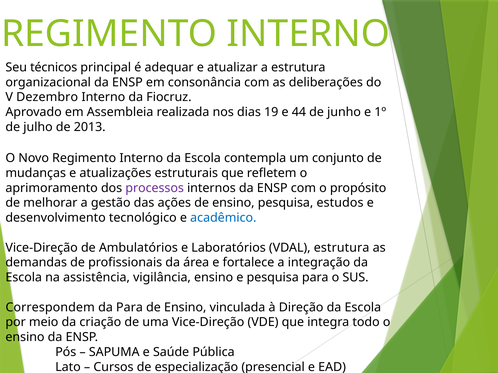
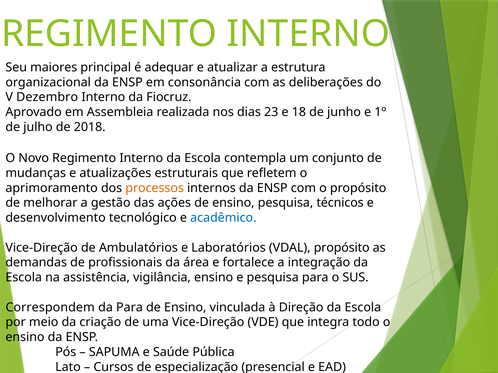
técnicos: técnicos -> maiores
19: 19 -> 23
44: 44 -> 18
2013: 2013 -> 2018
processos colour: purple -> orange
estudos: estudos -> técnicos
VDAL estrutura: estrutura -> propósito
